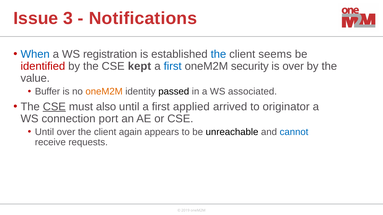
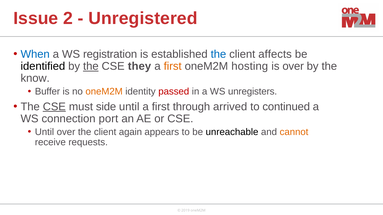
3: 3 -> 2
Notifications: Notifications -> Unregistered
seems: seems -> affects
identified colour: red -> black
the at (91, 66) underline: none -> present
kept: kept -> they
first at (173, 66) colour: blue -> orange
security: security -> hosting
value: value -> know
passed colour: black -> red
associated: associated -> unregisters
also: also -> side
applied: applied -> through
originator: originator -> continued
cannot colour: blue -> orange
